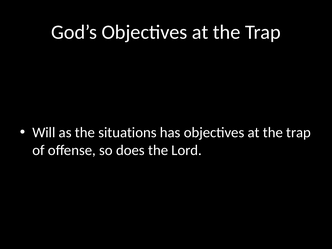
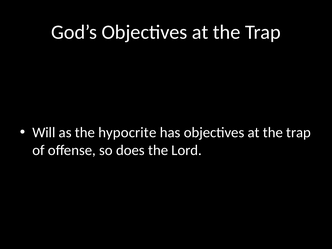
situations: situations -> hypocrite
